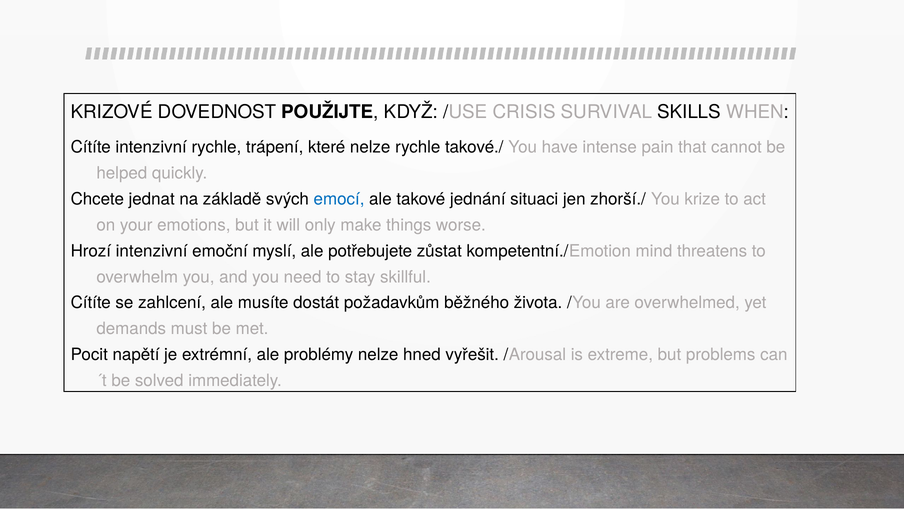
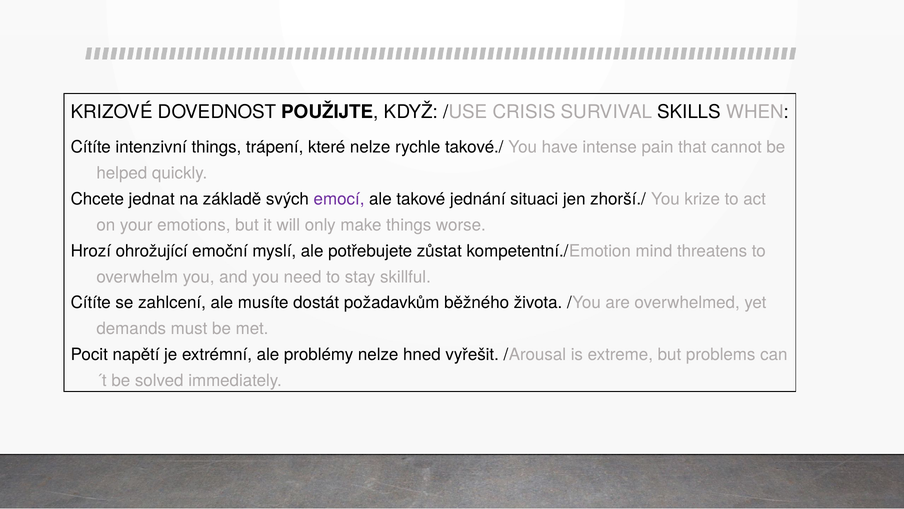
intenzivní rychle: rychle -> things
emocí colour: blue -> purple
Hrozí intenzivní: intenzivní -> ohrožující
